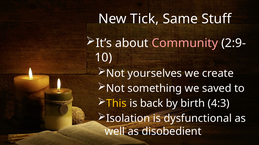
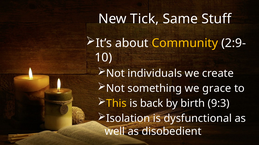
Community colour: pink -> yellow
yourselves: yourselves -> individuals
saved: saved -> grace
4:3: 4:3 -> 9:3
